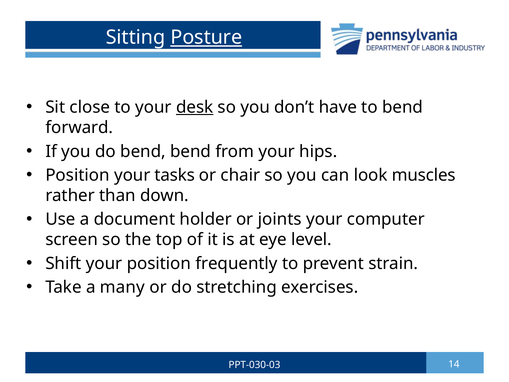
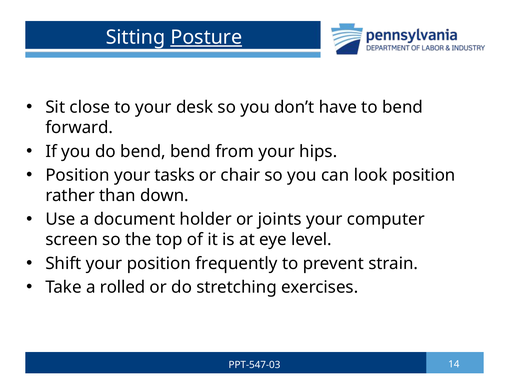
desk underline: present -> none
look muscles: muscles -> position
many: many -> rolled
PPT-030-03: PPT-030-03 -> PPT-547-03
